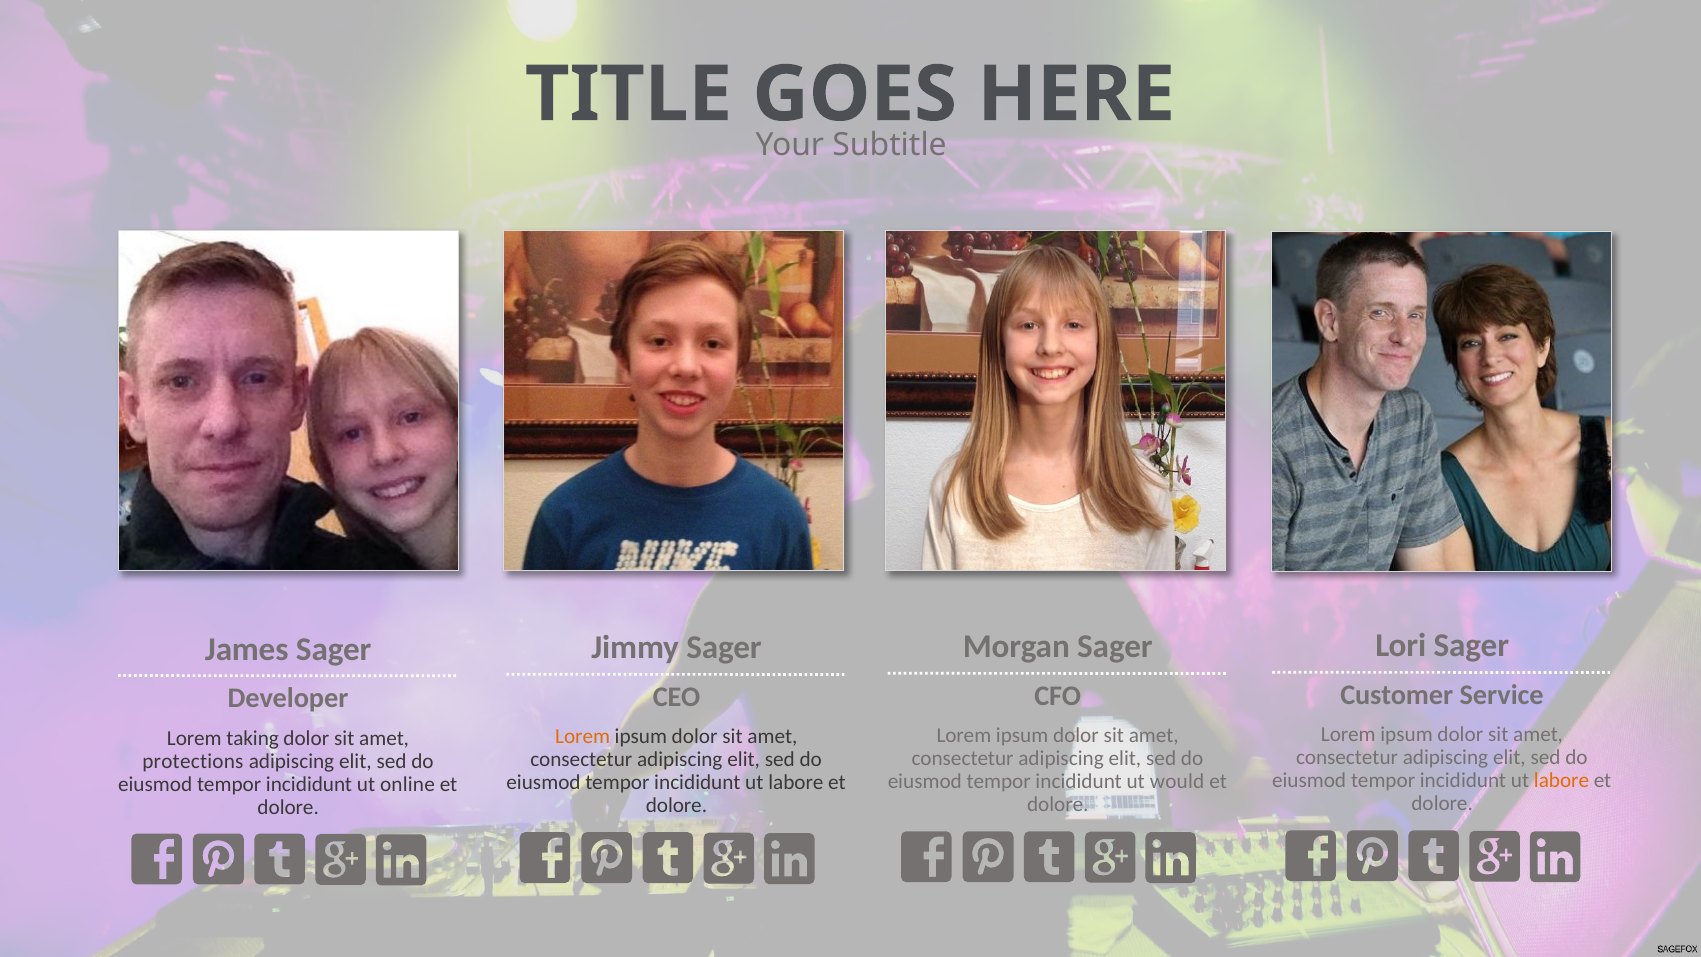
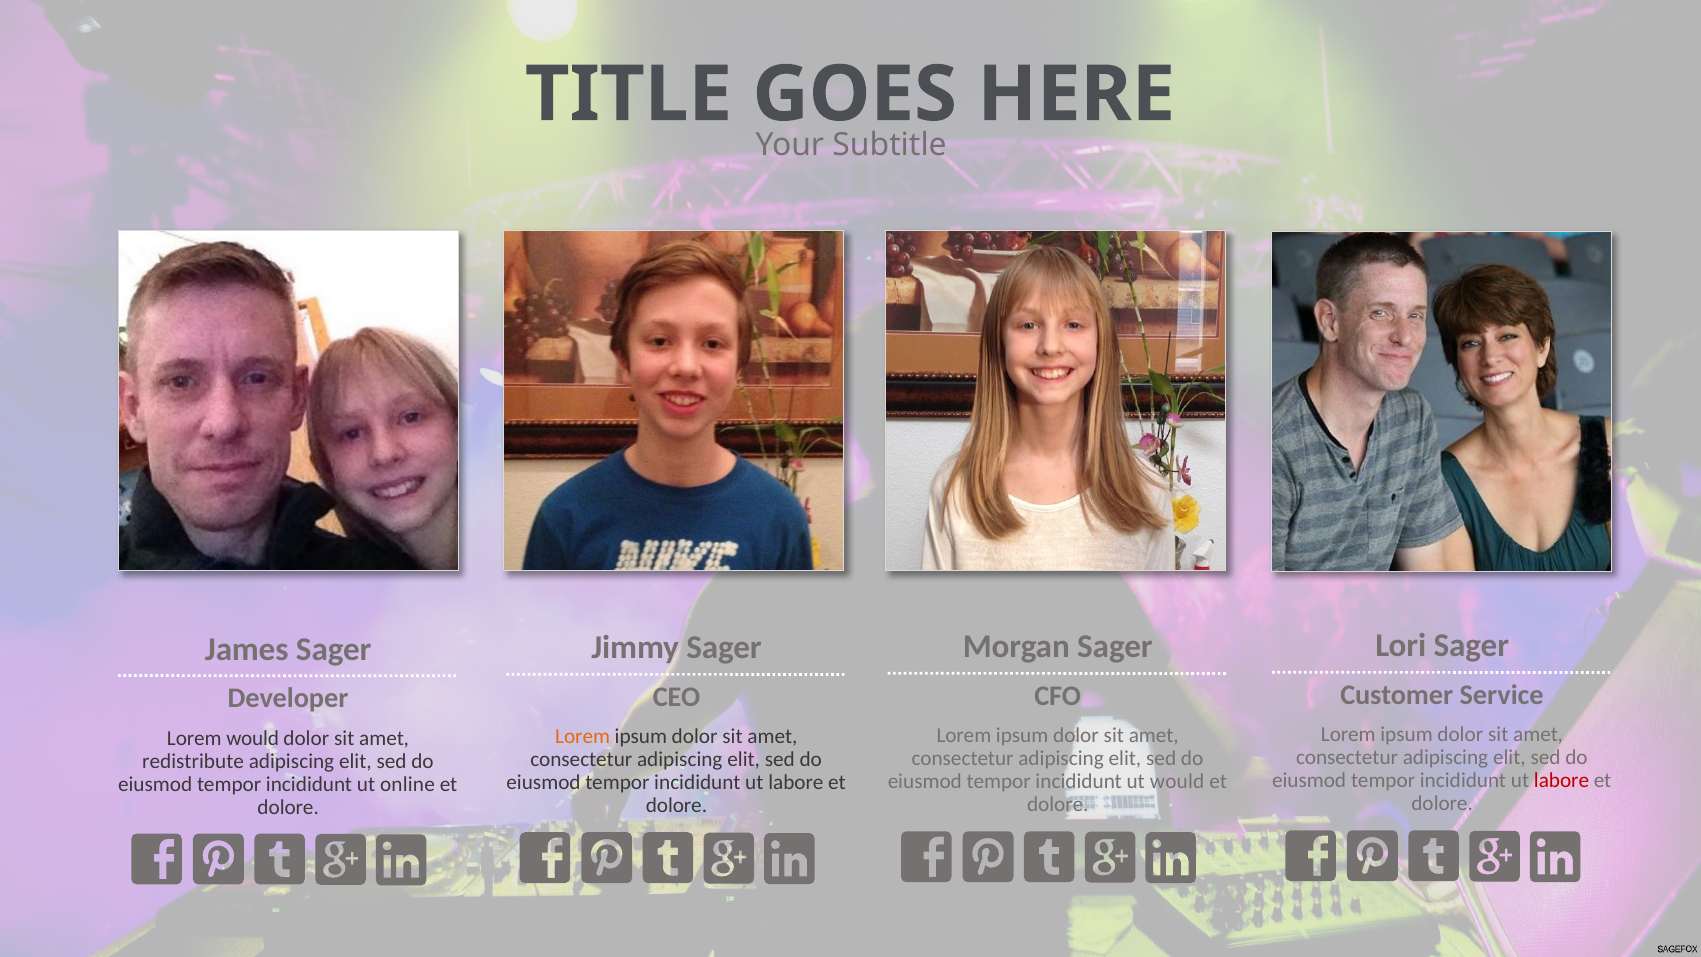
Lorem taking: taking -> would
protections: protections -> redistribute
labore at (1562, 781) colour: orange -> red
